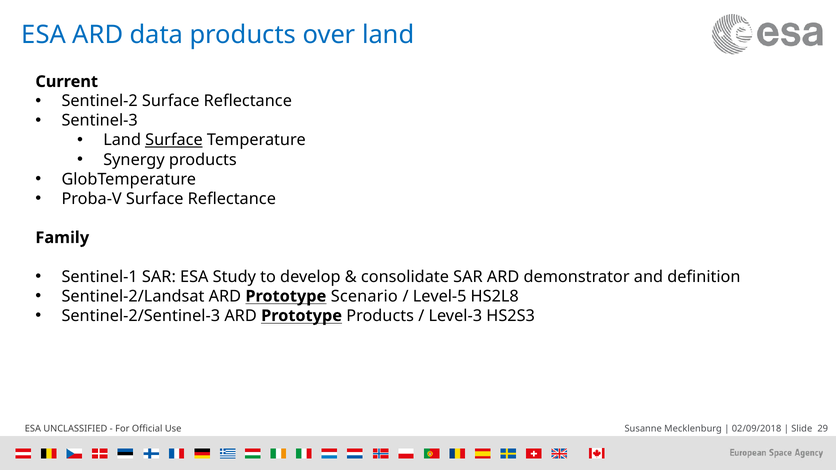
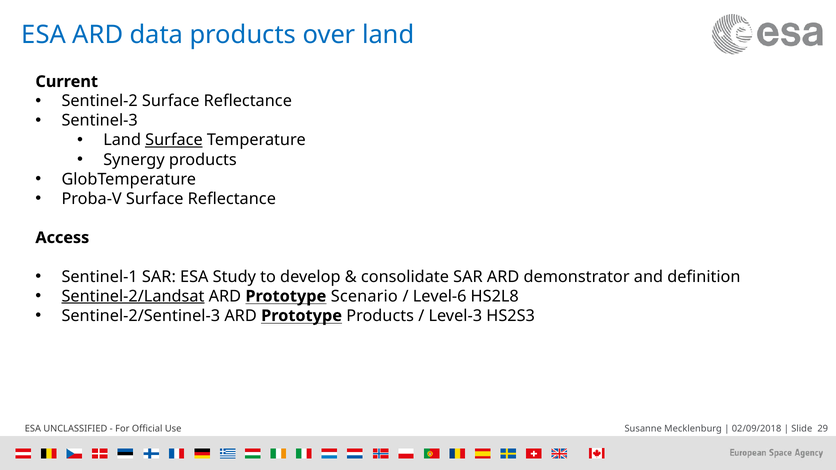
Family: Family -> Access
Sentinel-2/Landsat underline: none -> present
Level-5: Level-5 -> Level-6
